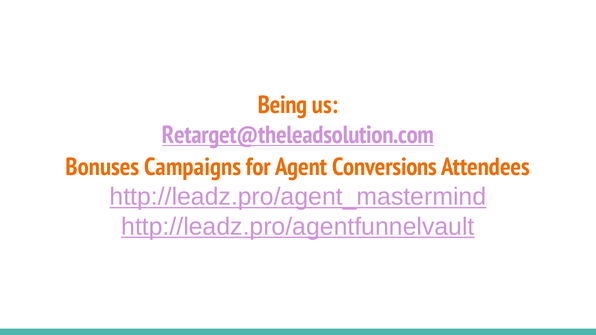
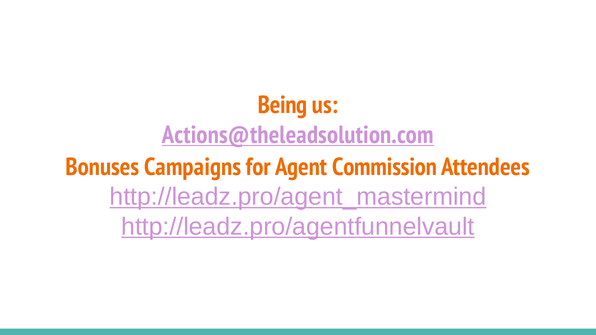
Retarget@theleadsolution.com: Retarget@theleadsolution.com -> Actions@theleadsolution.com
Conversions: Conversions -> Commission
